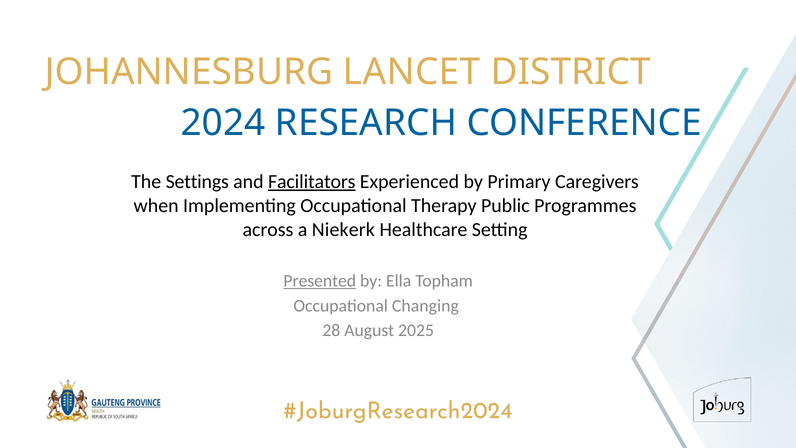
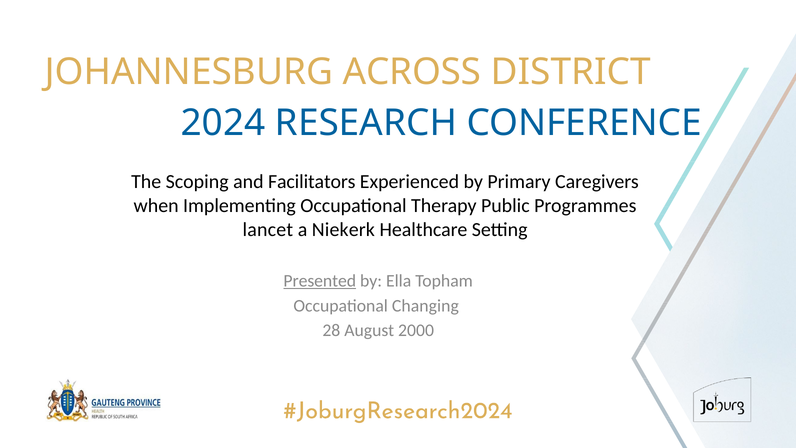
LANCET: LANCET -> ACROSS
Settings: Settings -> Scoping
Facilitators underline: present -> none
across: across -> lancet
2025: 2025 -> 2000
